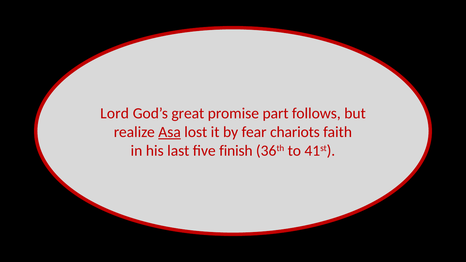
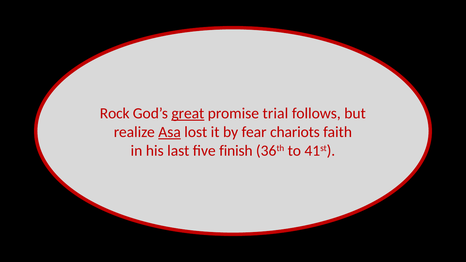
Lord: Lord -> Rock
great underline: none -> present
part: part -> trial
